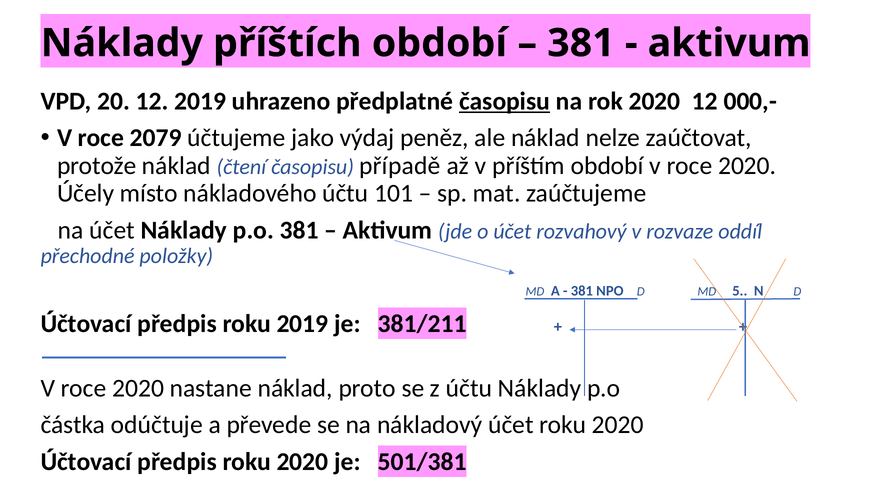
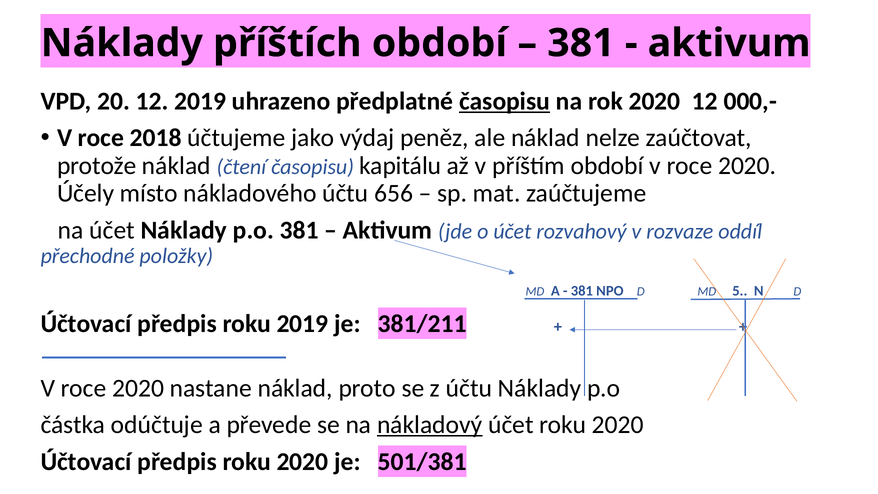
2079: 2079 -> 2018
případě: případě -> kapitálu
101: 101 -> 656
nákladový underline: none -> present
